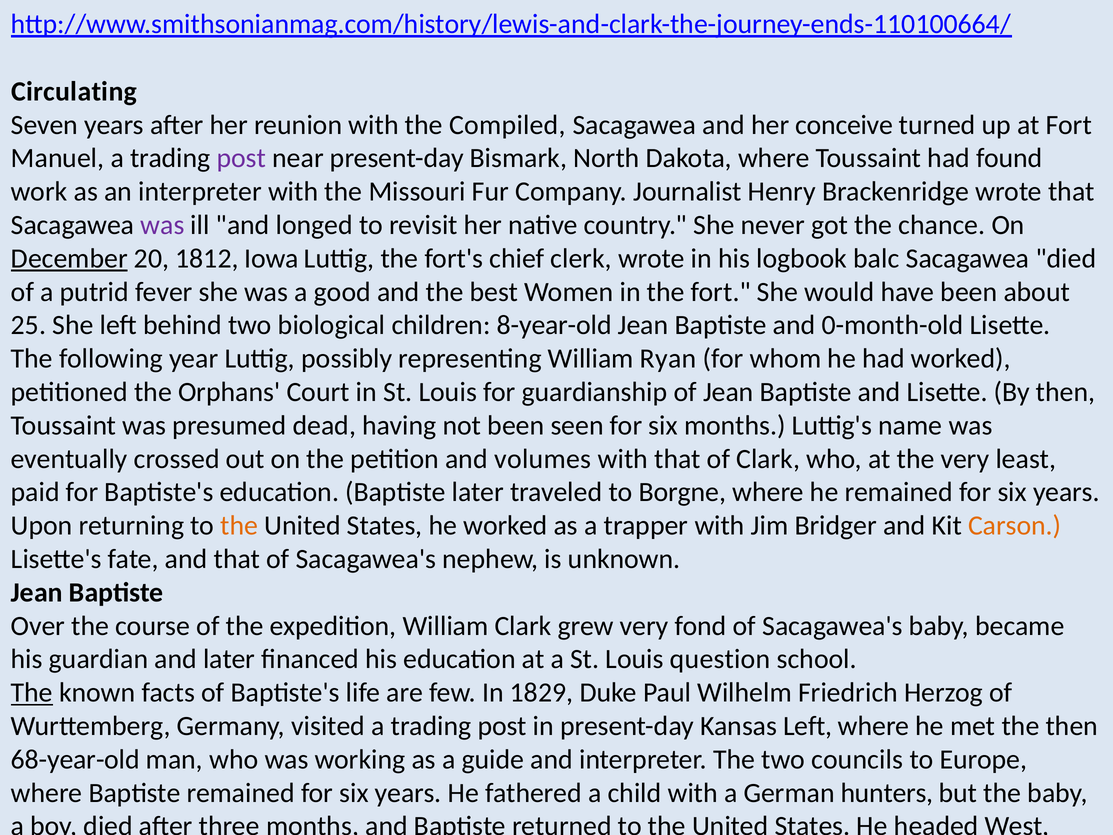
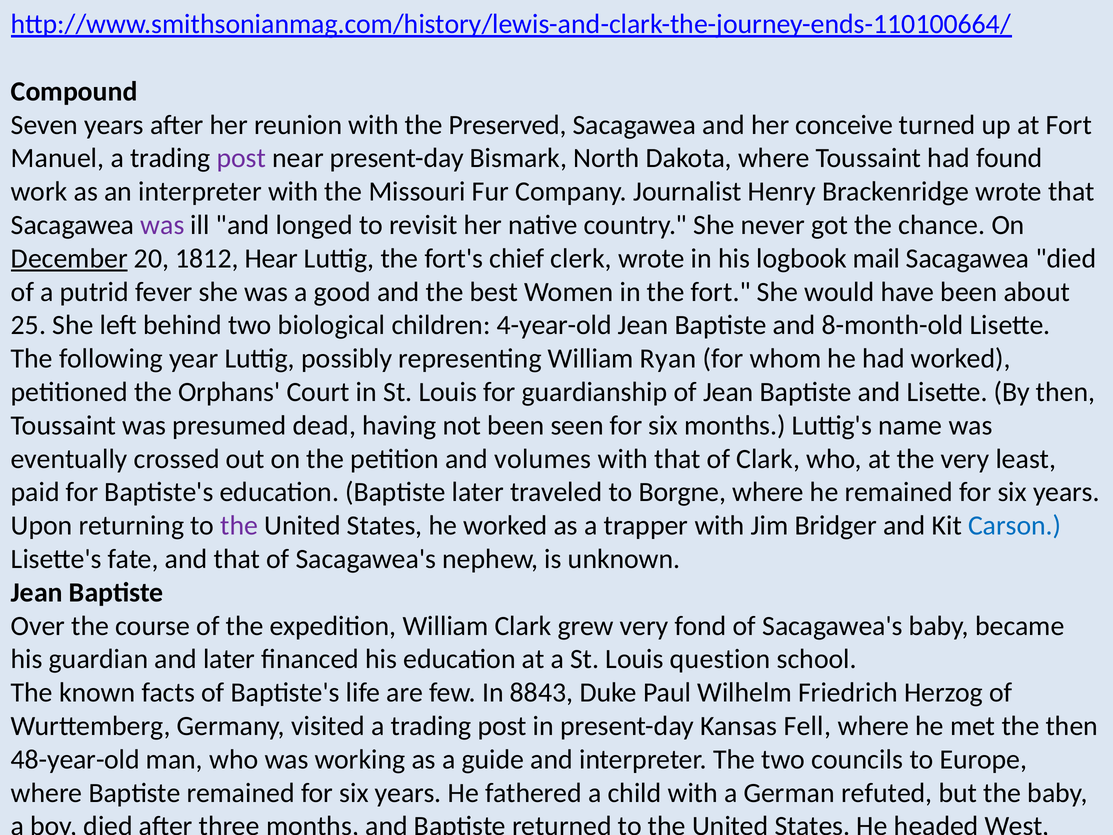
Circulating: Circulating -> Compound
Compiled: Compiled -> Preserved
Iowa: Iowa -> Hear
balc: balc -> mail
8-year-old: 8-year-old -> 4-year-old
0-month-old: 0-month-old -> 8-month-old
the at (239, 526) colour: orange -> purple
Carson at (1015, 526) colour: orange -> blue
The at (32, 692) underline: present -> none
1829: 1829 -> 8843
Kansas Left: Left -> Fell
68-year-old: 68-year-old -> 48-year-old
hunters: hunters -> refuted
